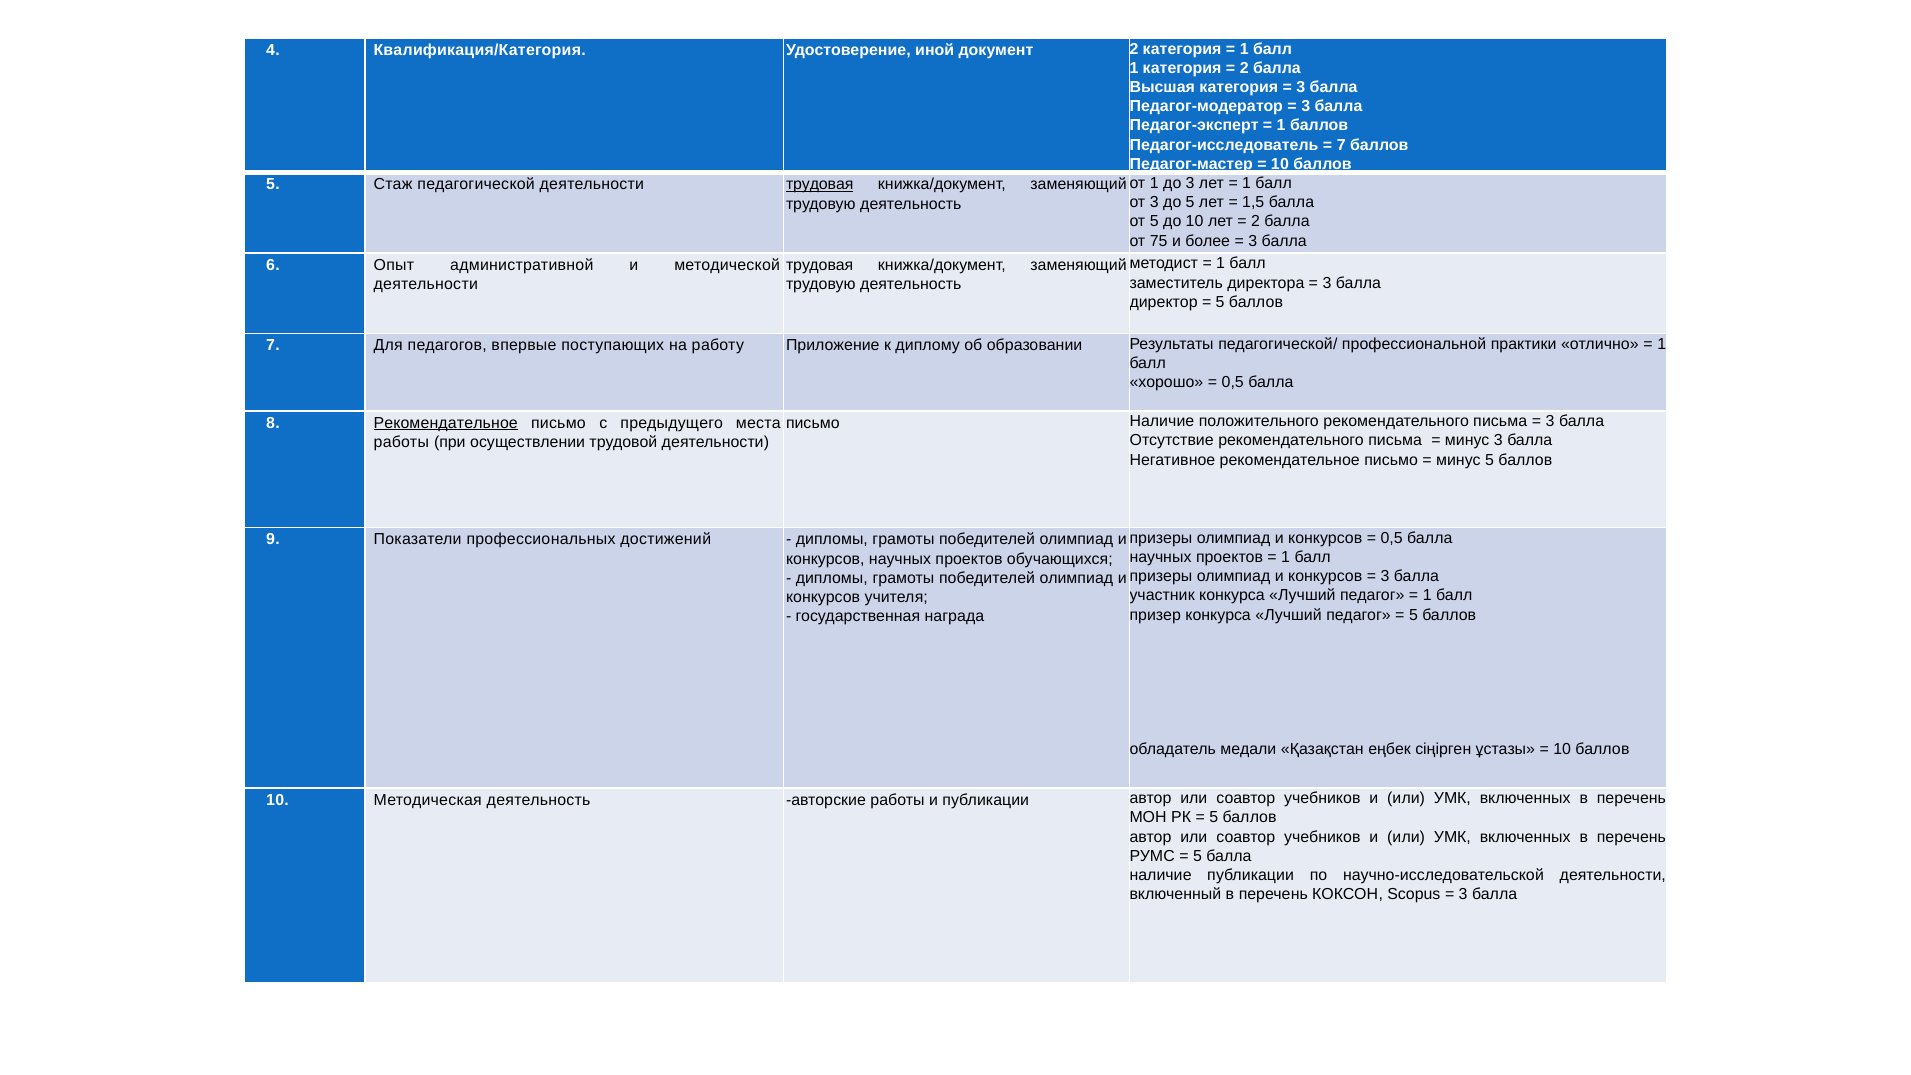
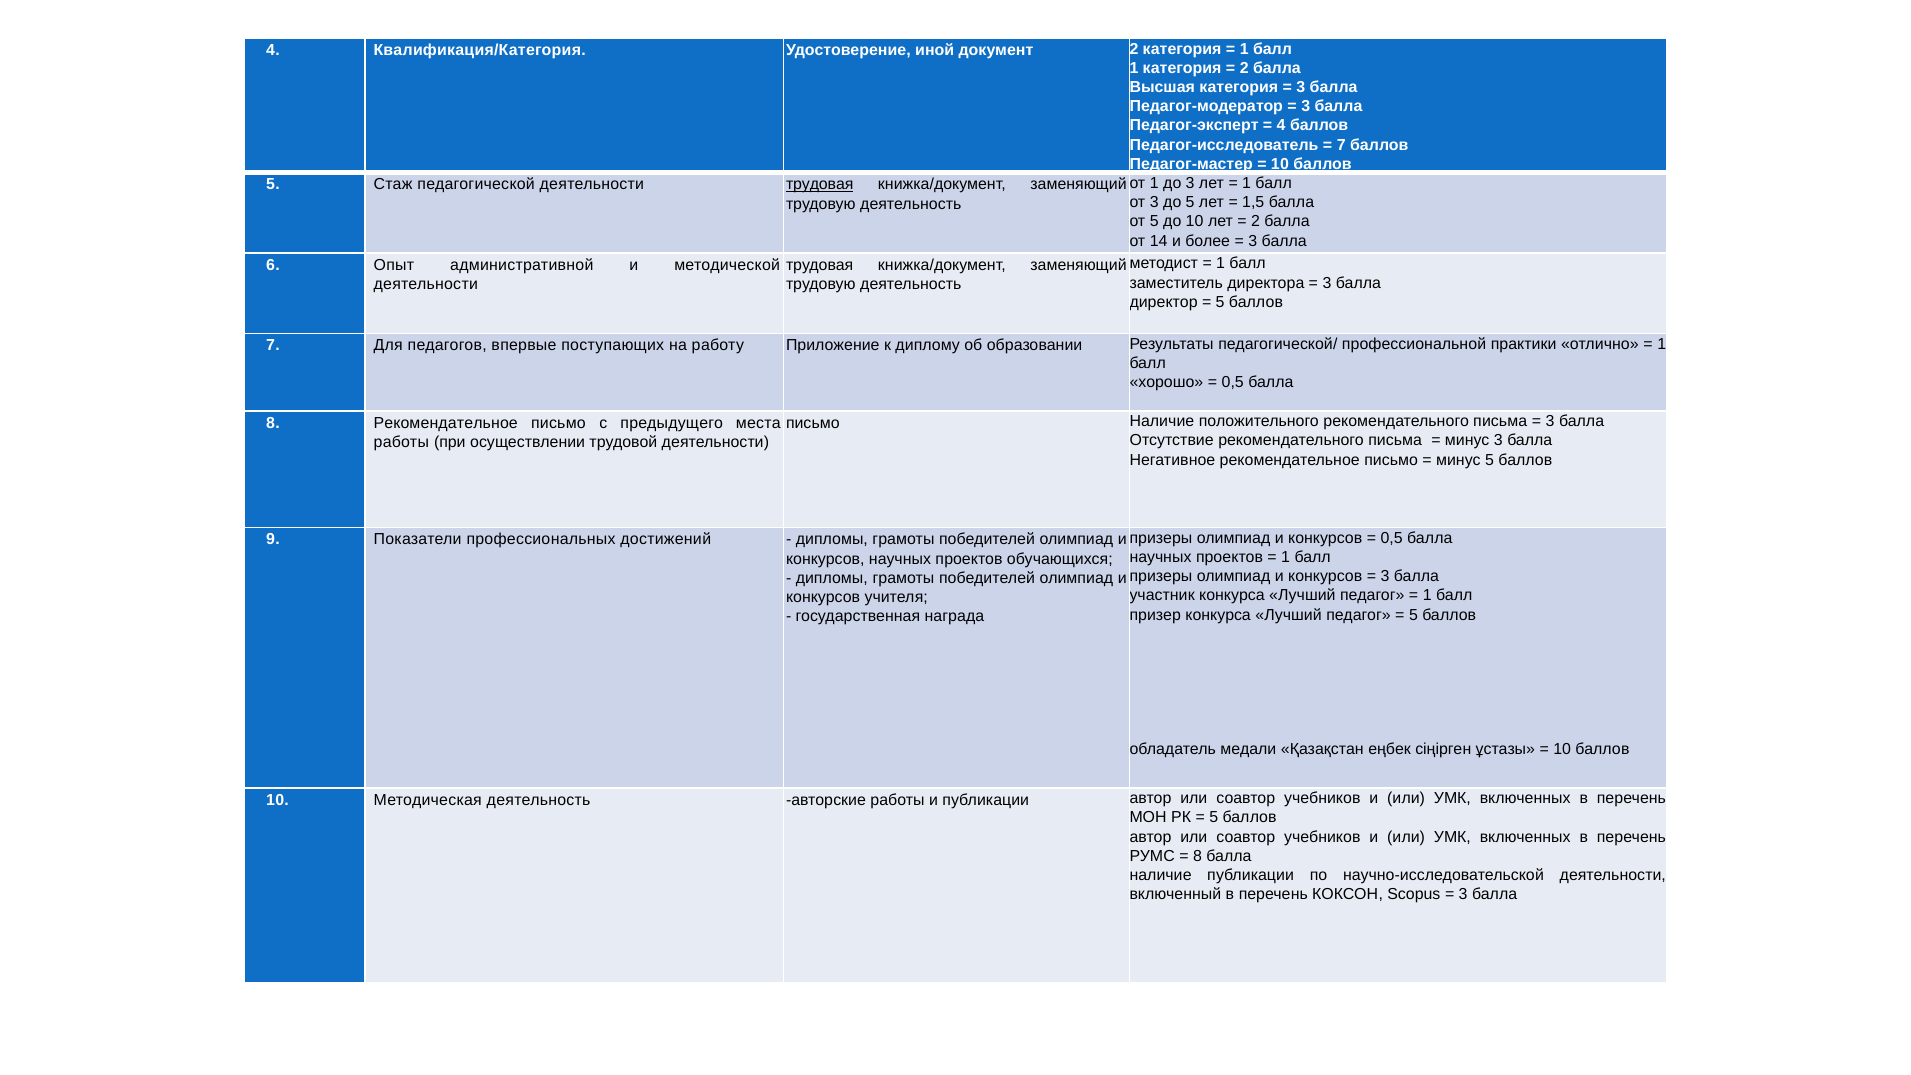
1 at (1281, 126): 1 -> 4
75: 75 -> 14
Рекомендательное at (446, 423) underline: present -> none
5 at (1197, 856): 5 -> 8
